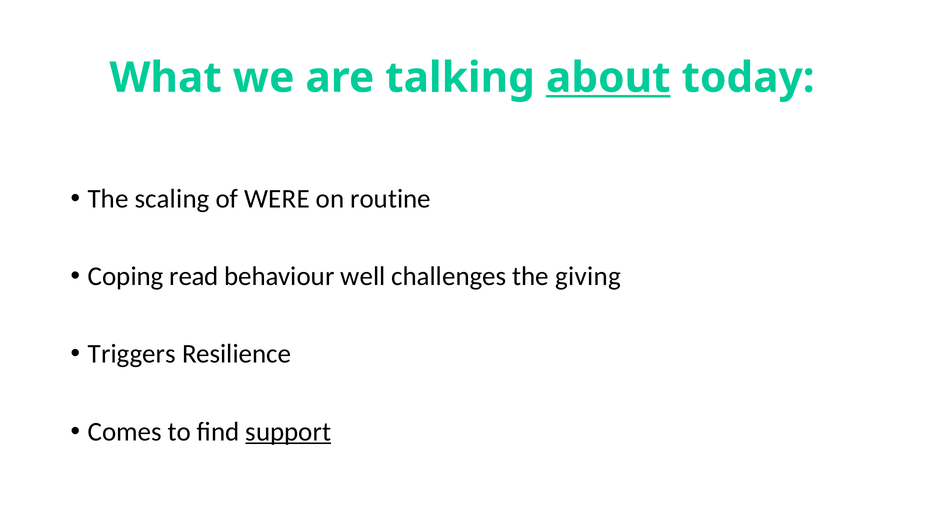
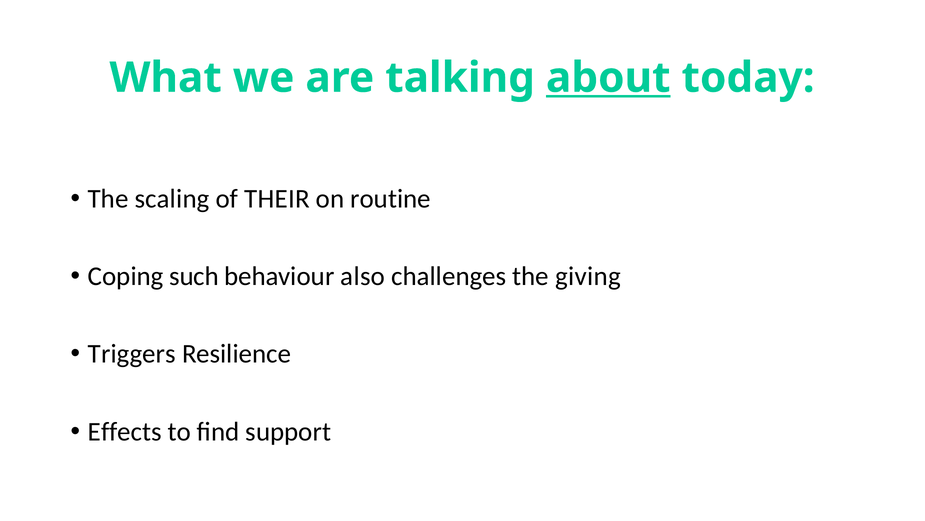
WERE: WERE -> THEIR
read: read -> such
well: well -> also
Comes: Comes -> Effects
support underline: present -> none
